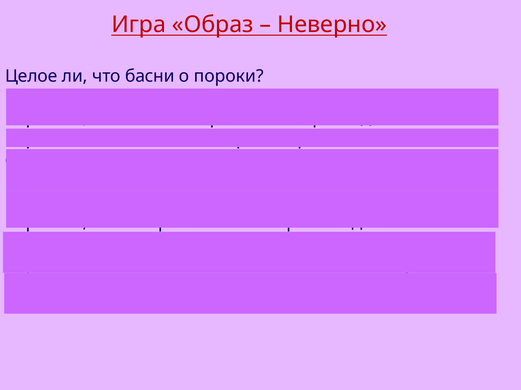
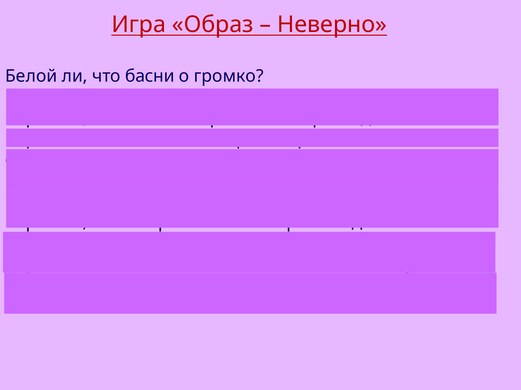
Целое: Целое -> Белой
пороки: пороки -> громко
